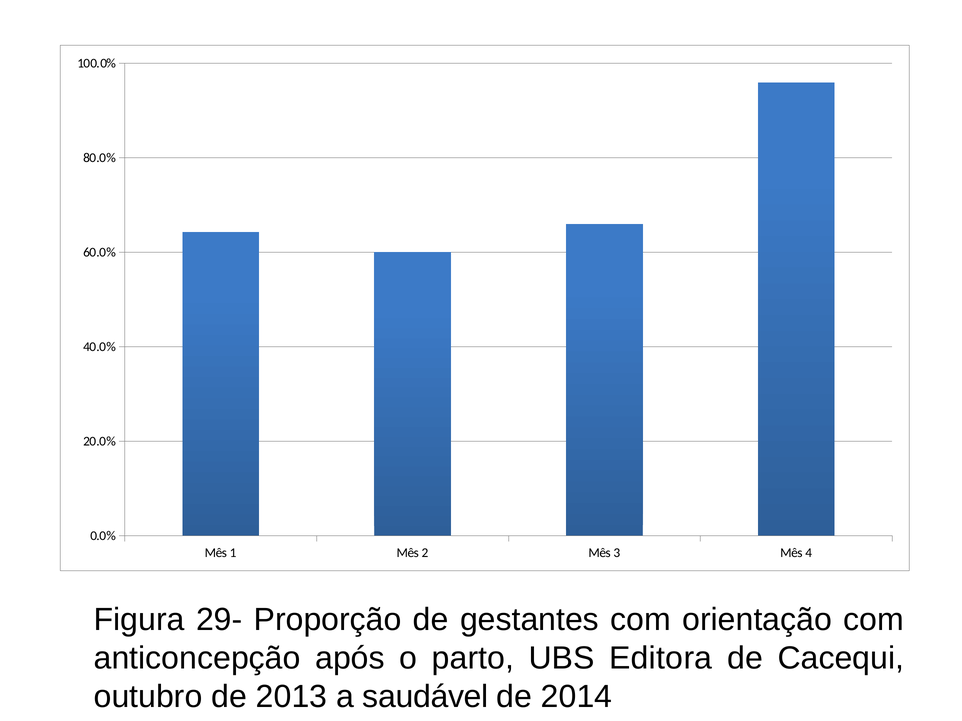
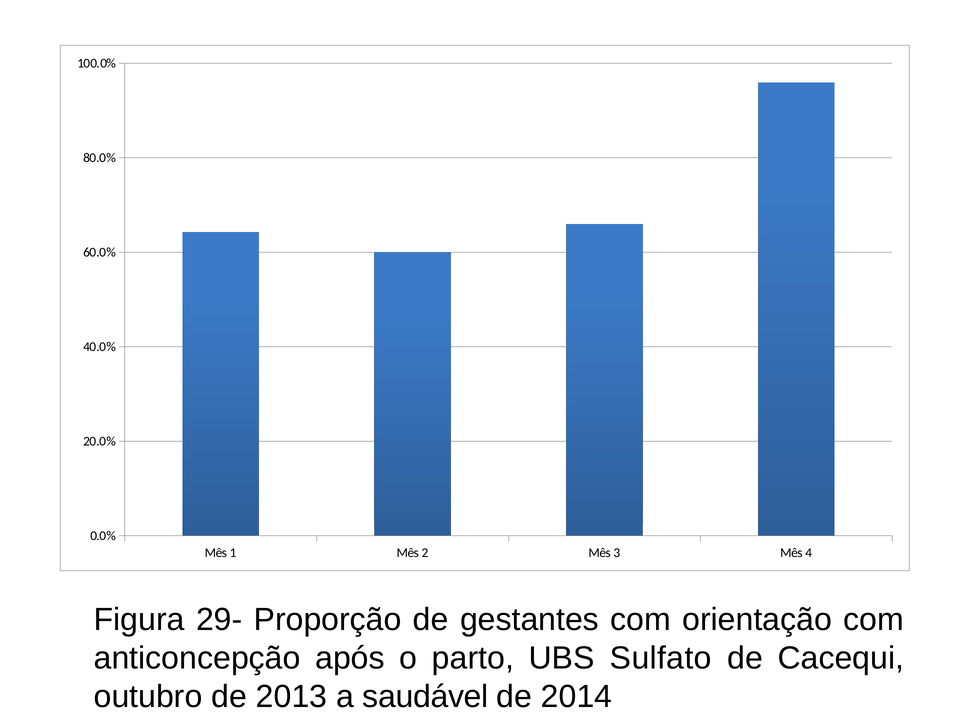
Editora: Editora -> Sulfato
